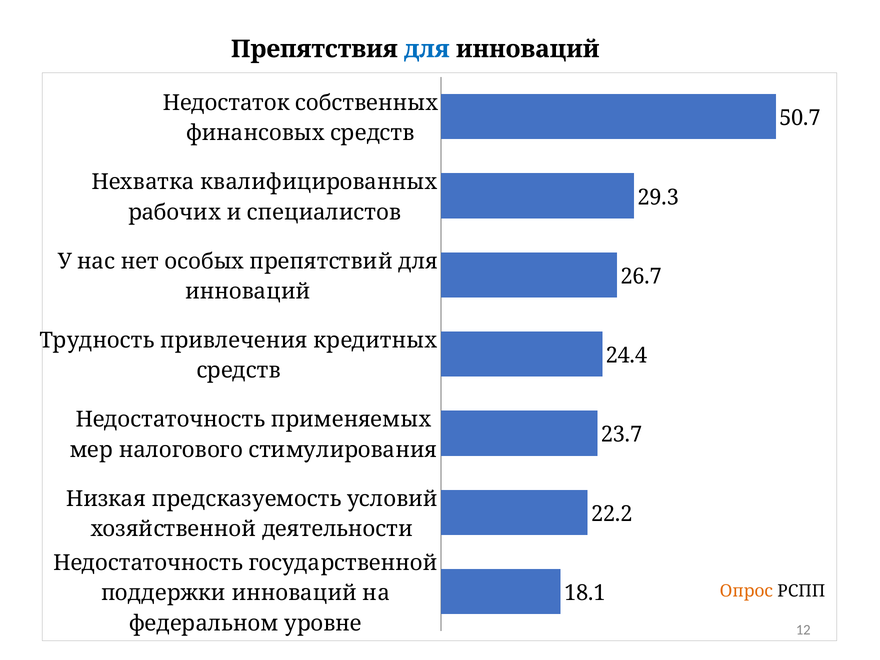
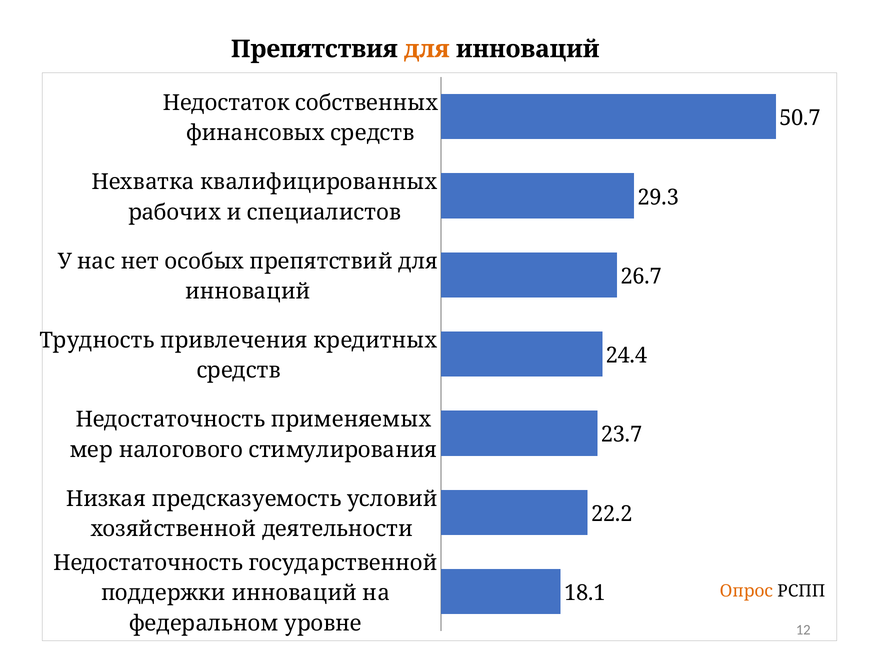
для at (427, 49) colour: blue -> orange
